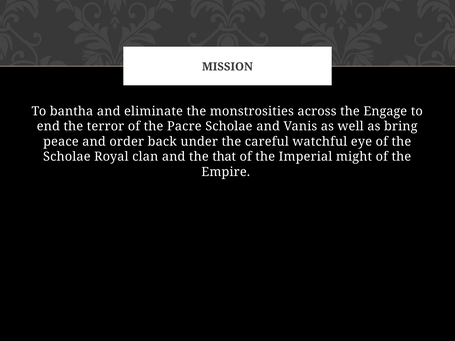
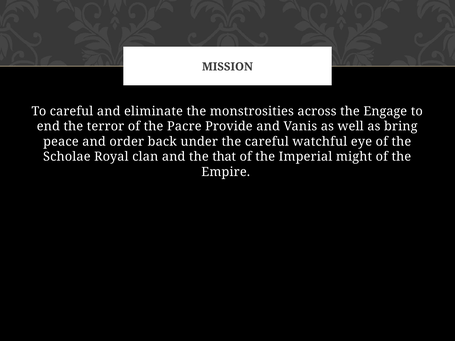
To bantha: bantha -> careful
Pacre Scholae: Scholae -> Provide
